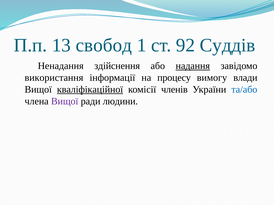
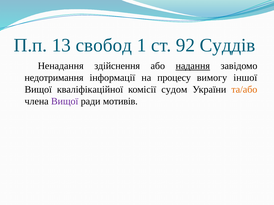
використання: використання -> недотримання
влади: влади -> іншої
кваліфікаційної underline: present -> none
членів: членів -> судом
та/або colour: blue -> orange
людини: людини -> мотивів
